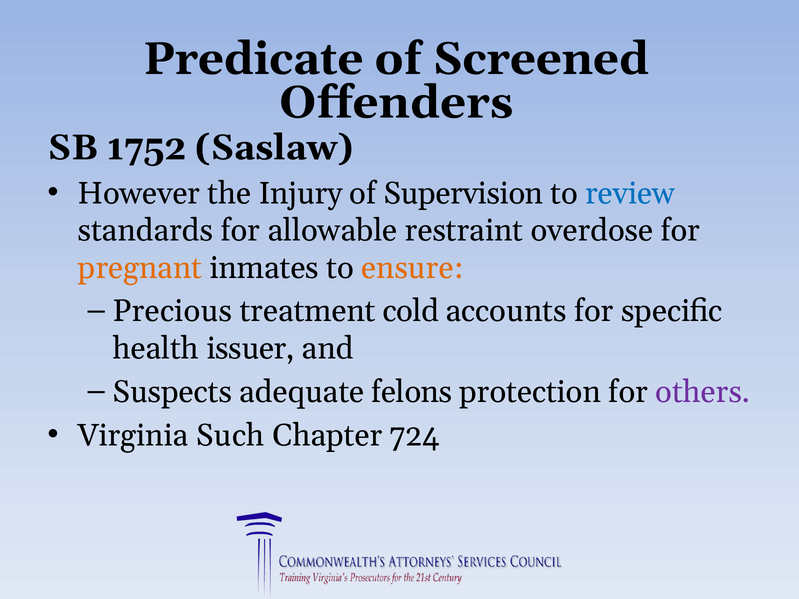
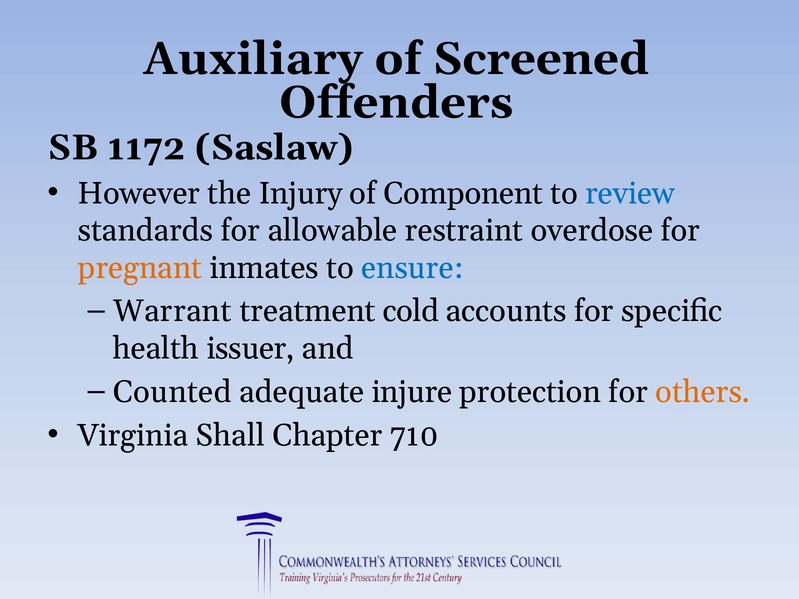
Predicate: Predicate -> Auxiliary
1752: 1752 -> 1172
Supervision: Supervision -> Component
ensure colour: orange -> blue
Precious: Precious -> Warrant
Suspects: Suspects -> Counted
felons: felons -> injure
others colour: purple -> orange
Such: Such -> Shall
724: 724 -> 710
